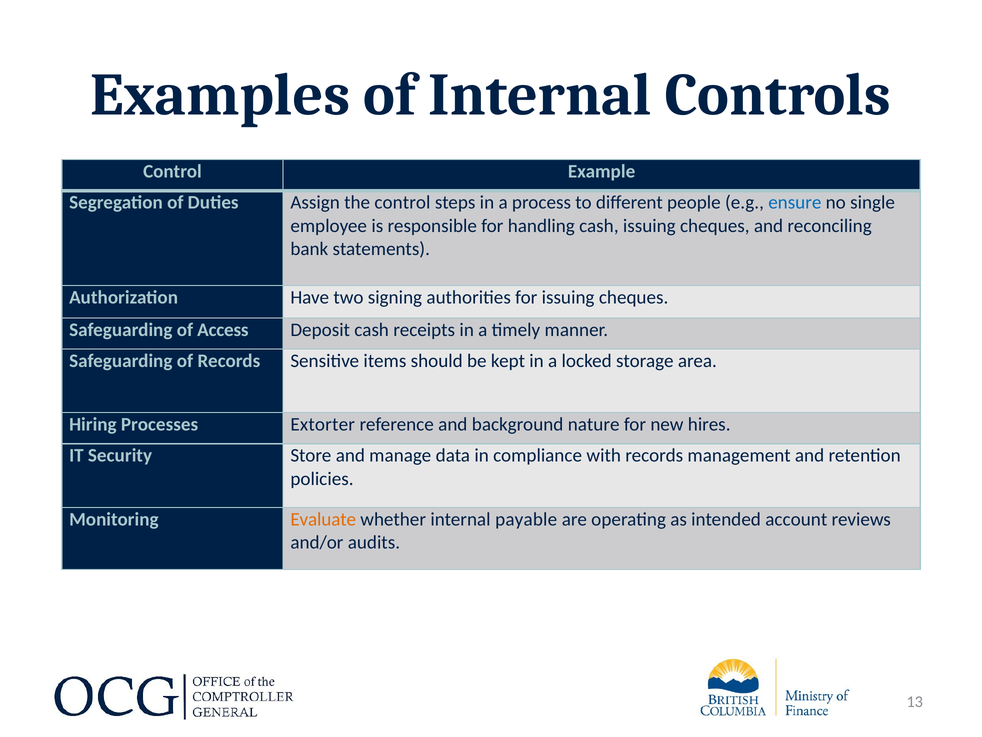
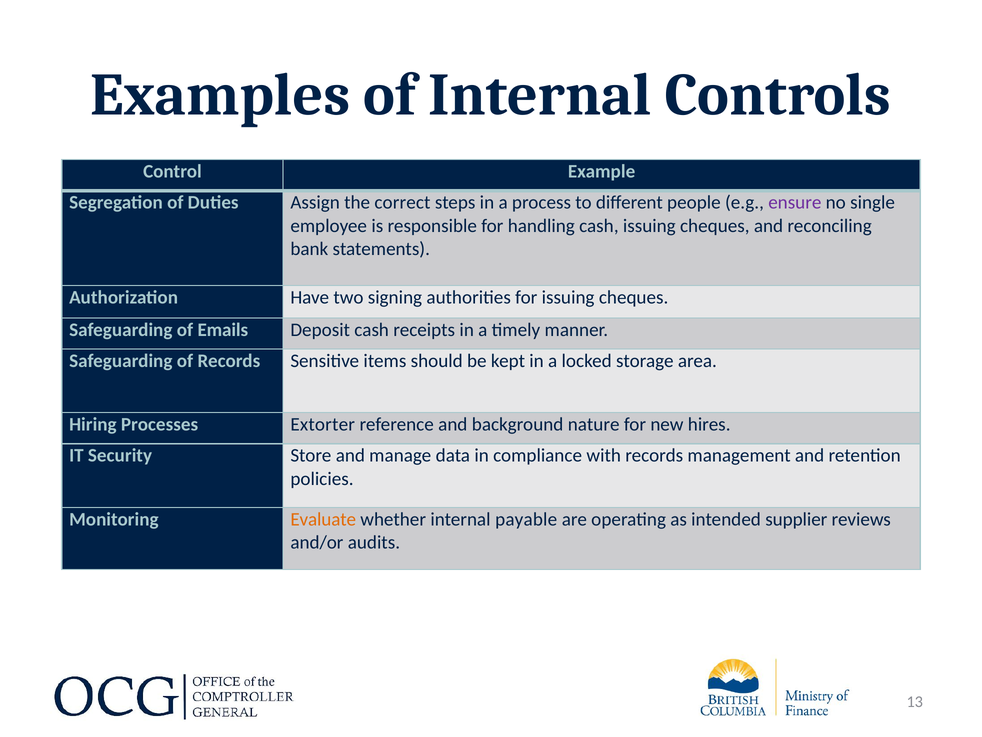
the control: control -> correct
ensure colour: blue -> purple
Access: Access -> Emails
account: account -> supplier
